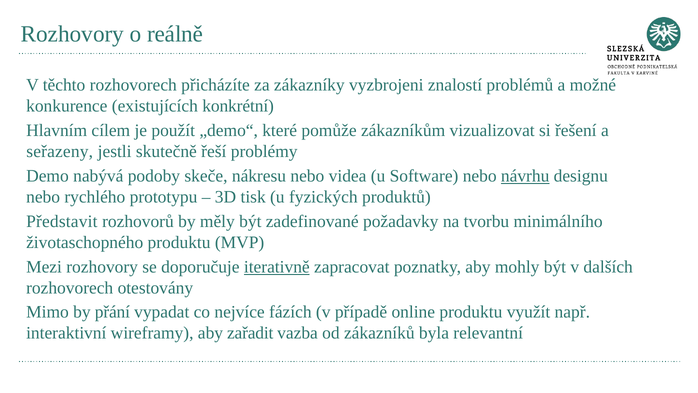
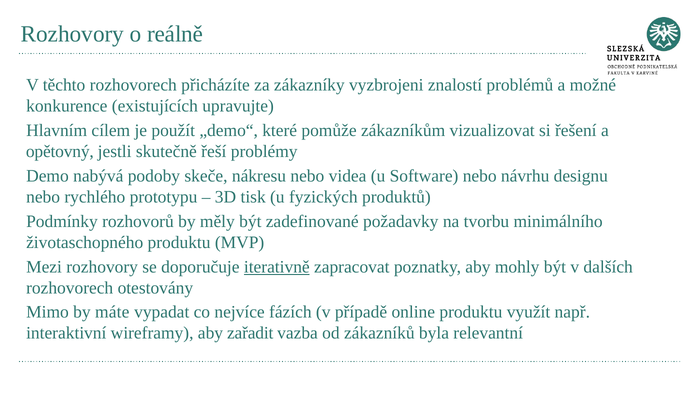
konkrétní: konkrétní -> upravujte
seřazeny: seřazeny -> opětovný
návrhu underline: present -> none
Představit: Představit -> Podmínky
přání: přání -> máte
